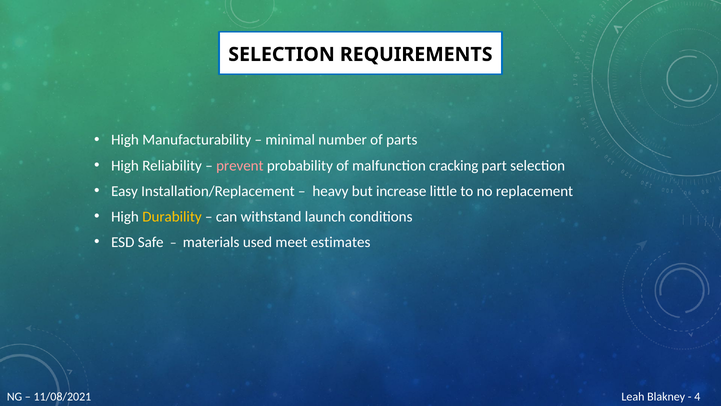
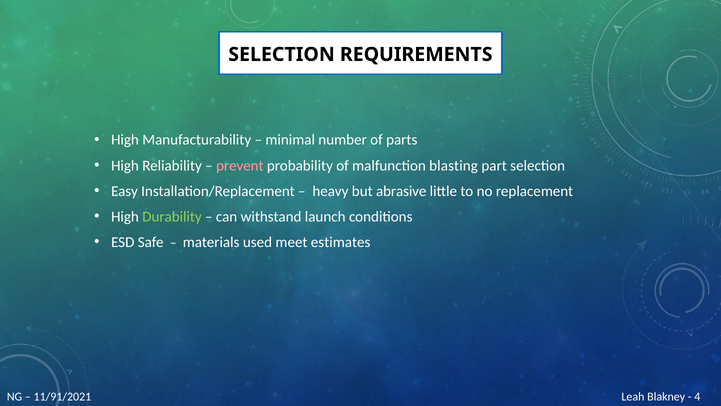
cracking: cracking -> blasting
increase: increase -> abrasive
Durability colour: yellow -> light green
11/08/2021: 11/08/2021 -> 11/91/2021
